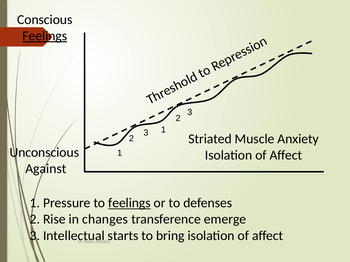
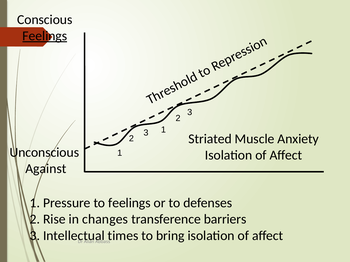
feelings at (129, 203) underline: present -> none
emerge: emerge -> barriers
starts: starts -> times
